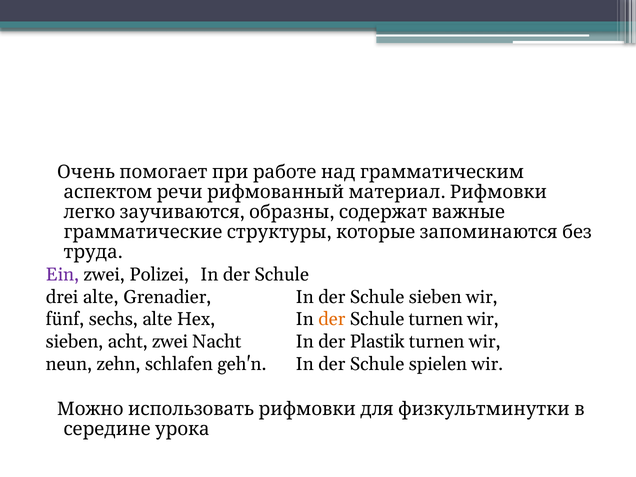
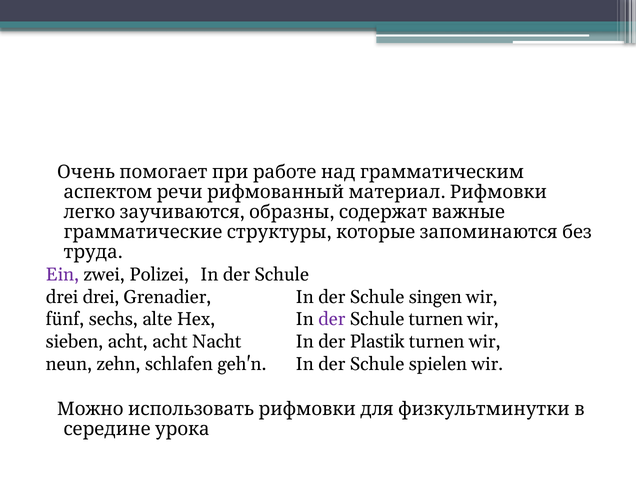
drei alte: alte -> drei
Schule sieben: sieben -> singen
der at (332, 319) colour: orange -> purple
acht zwei: zwei -> acht
